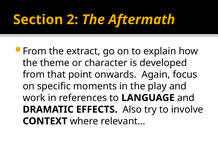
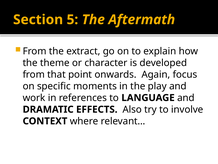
2: 2 -> 5
